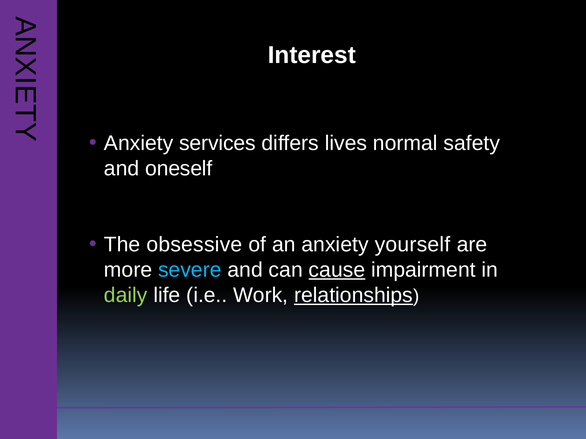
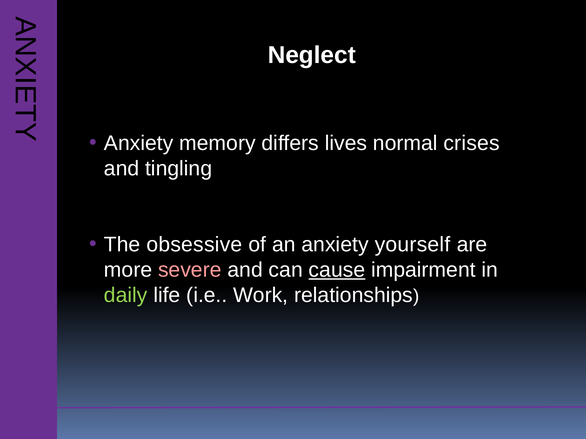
Interest: Interest -> Neglect
services: services -> memory
safety: safety -> crises
oneself: oneself -> tingling
severe colour: light blue -> pink
relationships underline: present -> none
